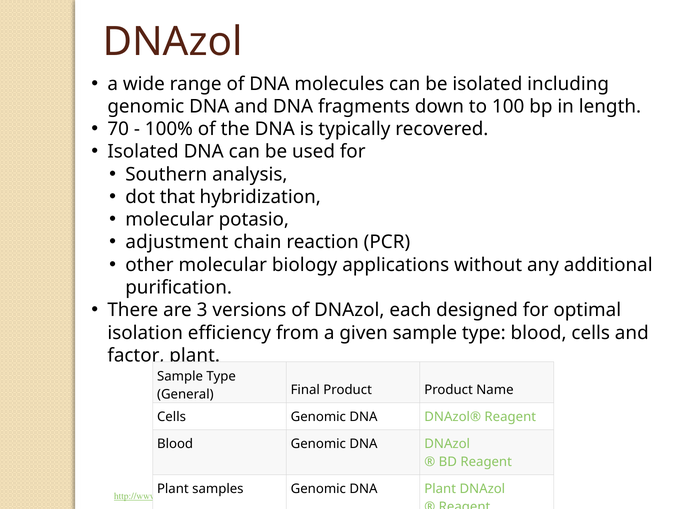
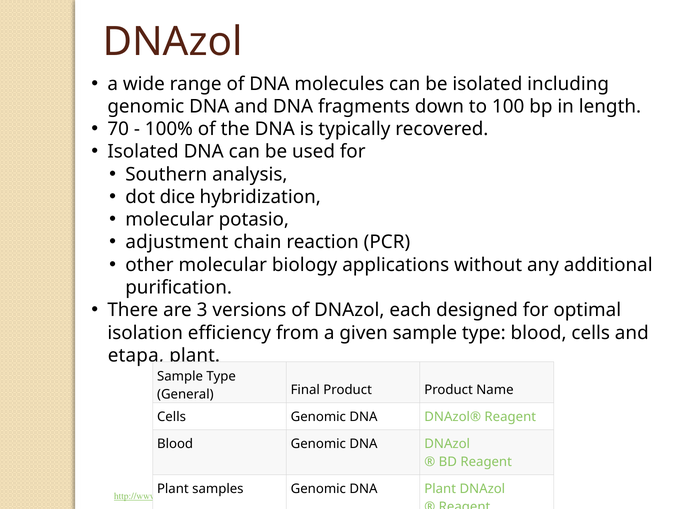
that: that -> dice
factor: factor -> etapa
